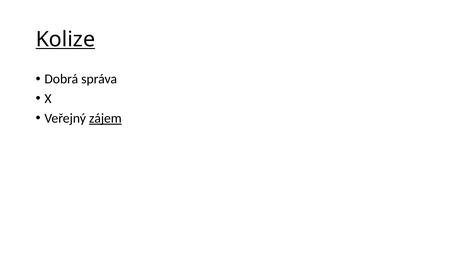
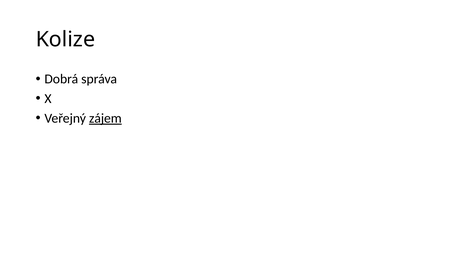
Kolize underline: present -> none
